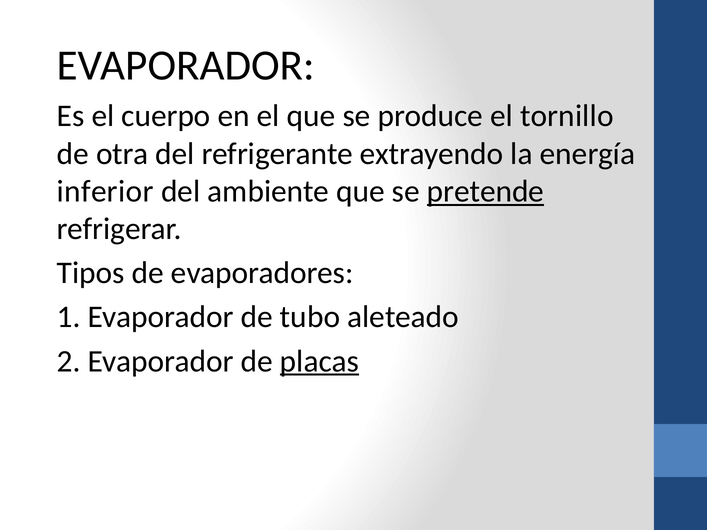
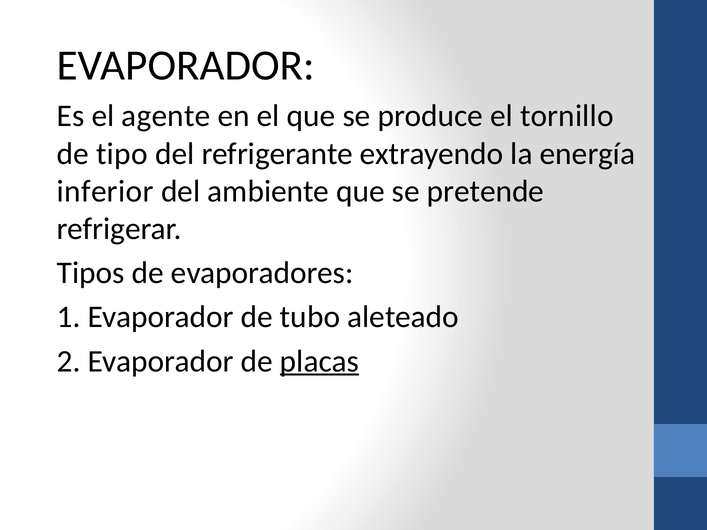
cuerpo: cuerpo -> agente
otra: otra -> tipo
pretende underline: present -> none
